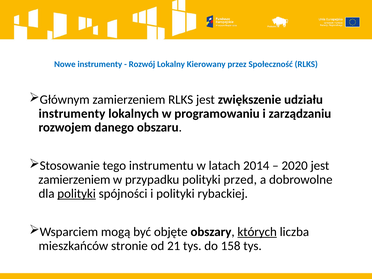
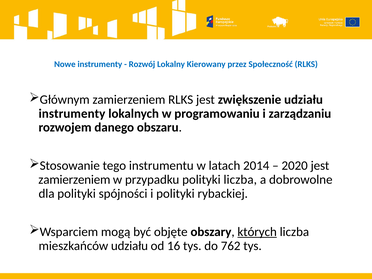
polityki przed: przed -> liczba
polityki at (77, 194) underline: present -> none
mieszkańców stronie: stronie -> udziału
21: 21 -> 16
158: 158 -> 762
